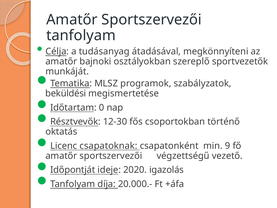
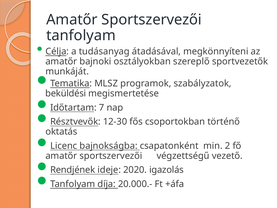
0: 0 -> 7
csapatoknak: csapatoknak -> bajnokságba
9: 9 -> 2
Időpontját: Időpontját -> Rendjének
